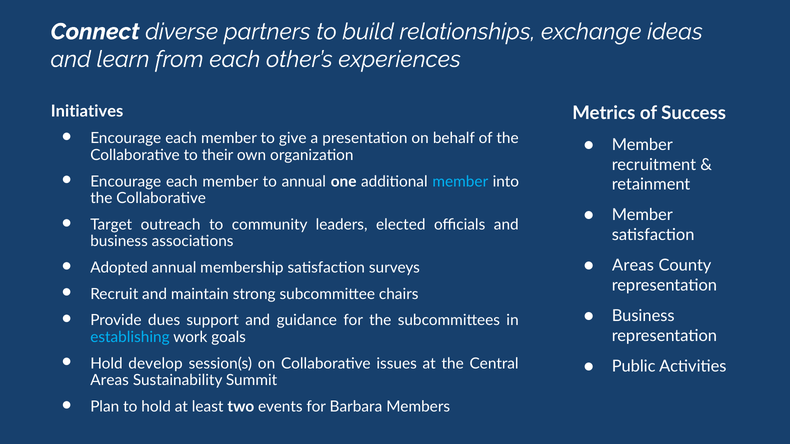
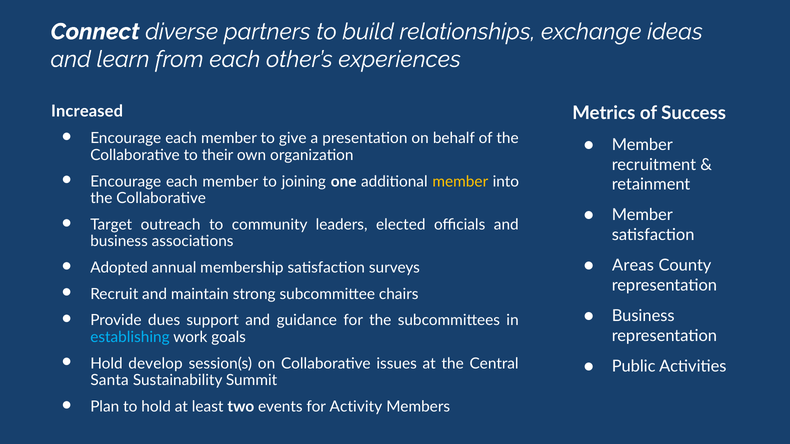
Initiatives: Initiatives -> Increased
to annual: annual -> joining
member at (460, 182) colour: light blue -> yellow
Areas at (110, 380): Areas -> Santa
Barbara: Barbara -> Activity
